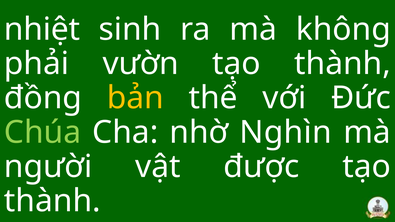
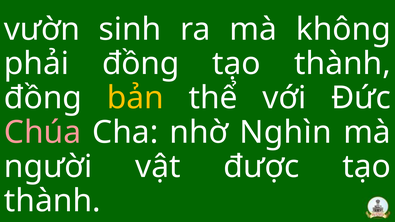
nhiệt: nhiệt -> vườn
phải vườn: vườn -> đồng
Chúa colour: light green -> pink
